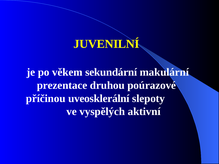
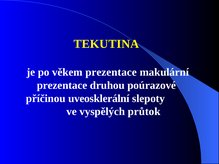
JUVENILNÍ: JUVENILNÍ -> TEKUTINA
věkem sekundární: sekundární -> prezentace
aktivní: aktivní -> průtok
